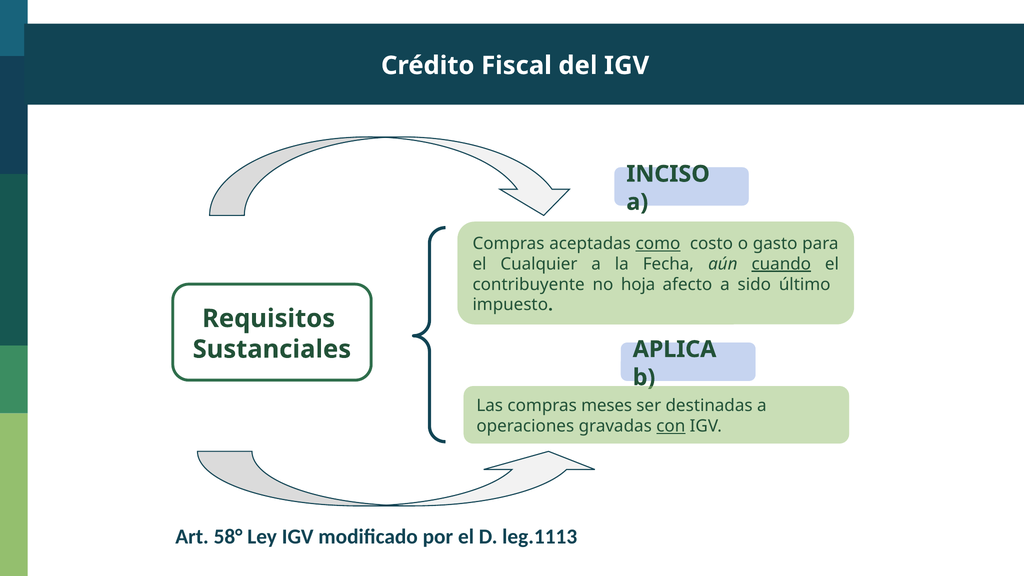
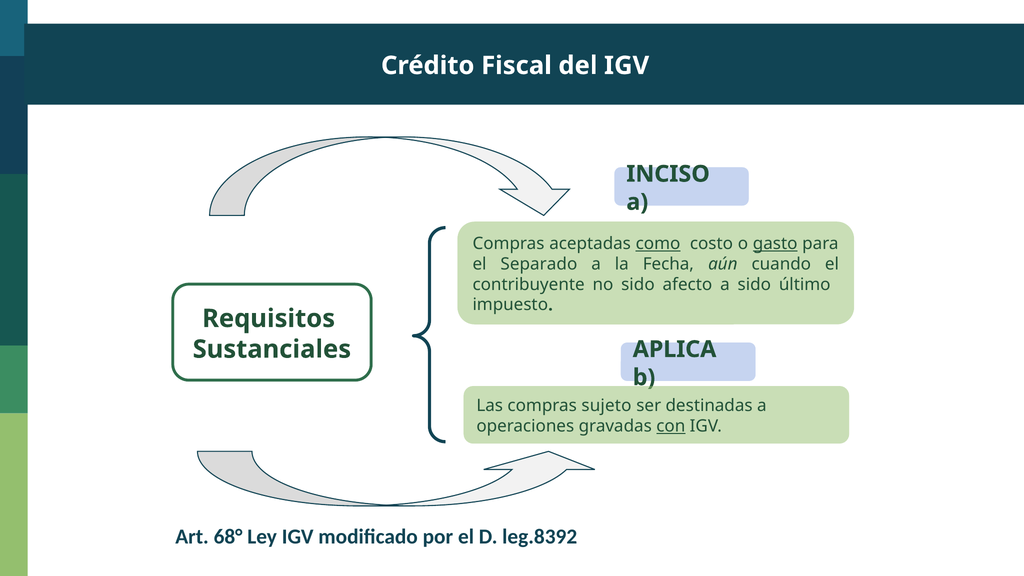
gasto underline: none -> present
Cualquier: Cualquier -> Separado
cuando underline: present -> none
no hoja: hoja -> sido
meses: meses -> sujeto
58°: 58° -> 68°
leg.1113: leg.1113 -> leg.8392
